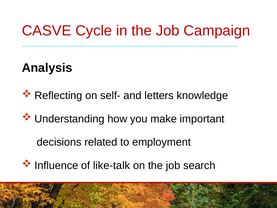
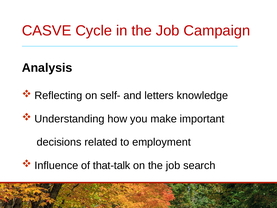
like-talk: like-talk -> that-talk
